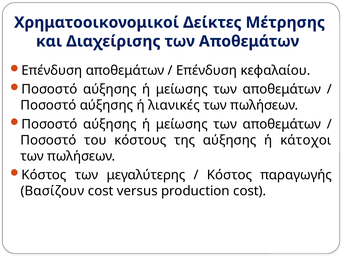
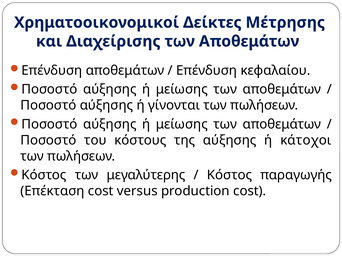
λιανικές: λιανικές -> γίνονται
Βασίζουν: Βασίζουν -> Επέκταση
